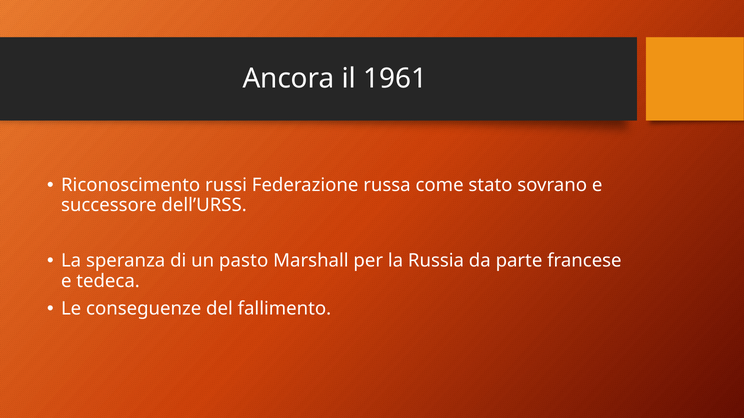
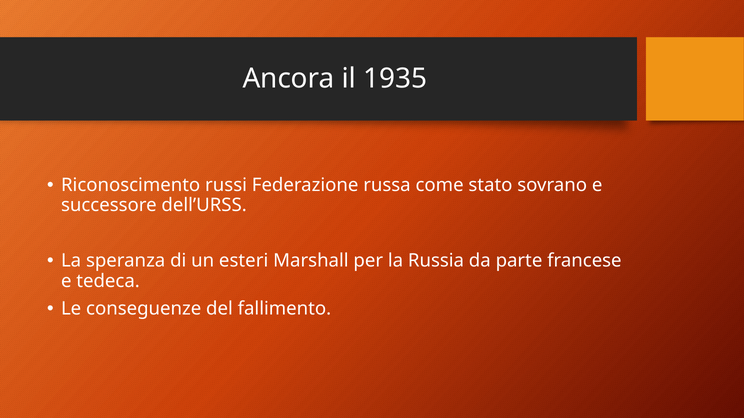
1961: 1961 -> 1935
pasto: pasto -> esteri
